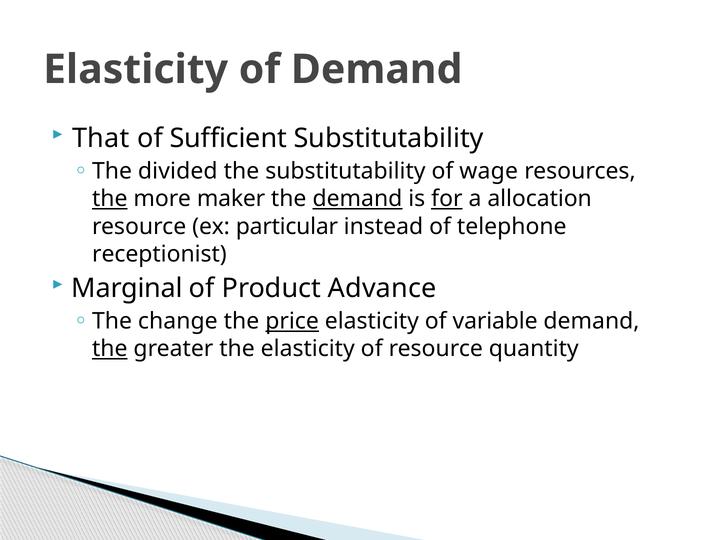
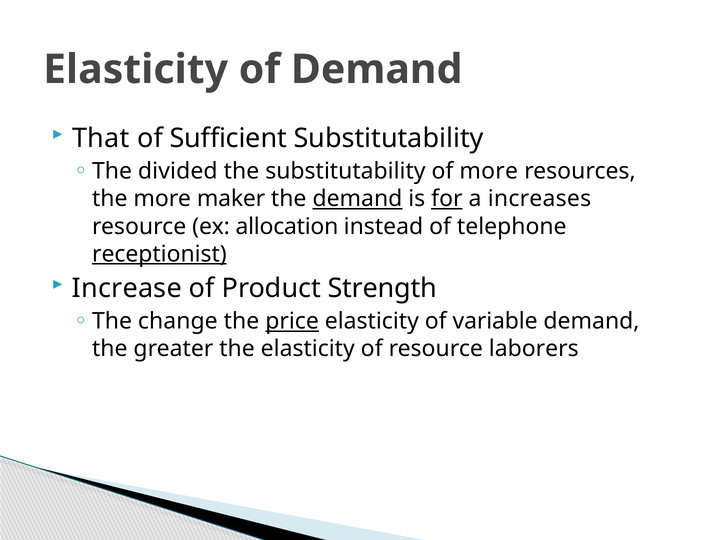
of wage: wage -> more
the at (110, 199) underline: present -> none
allocation: allocation -> increases
particular: particular -> allocation
receptionist underline: none -> present
Marginal: Marginal -> Increase
Advance: Advance -> Strength
the at (110, 349) underline: present -> none
quantity: quantity -> laborers
